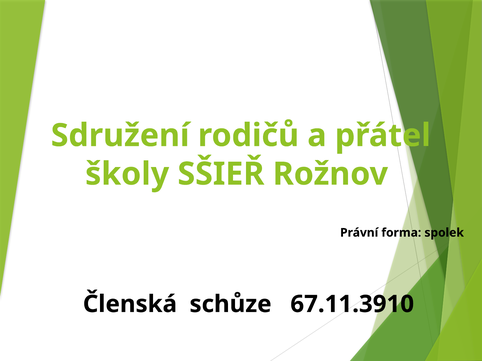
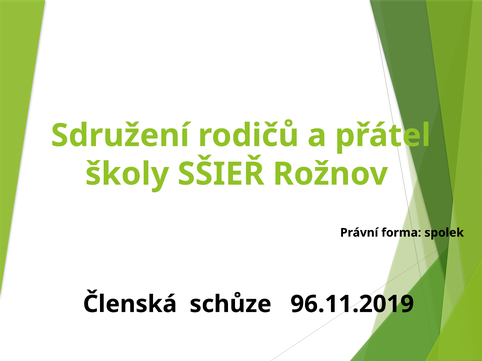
67.11.3910: 67.11.3910 -> 96.11.2019
